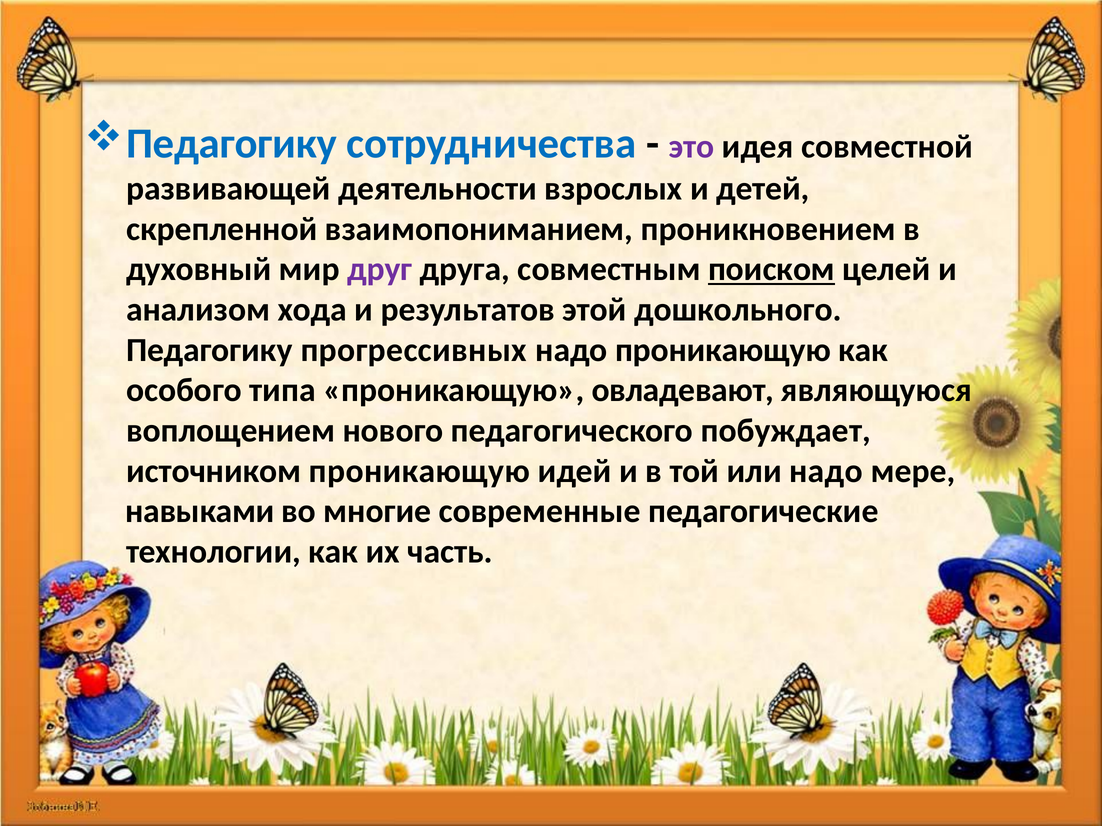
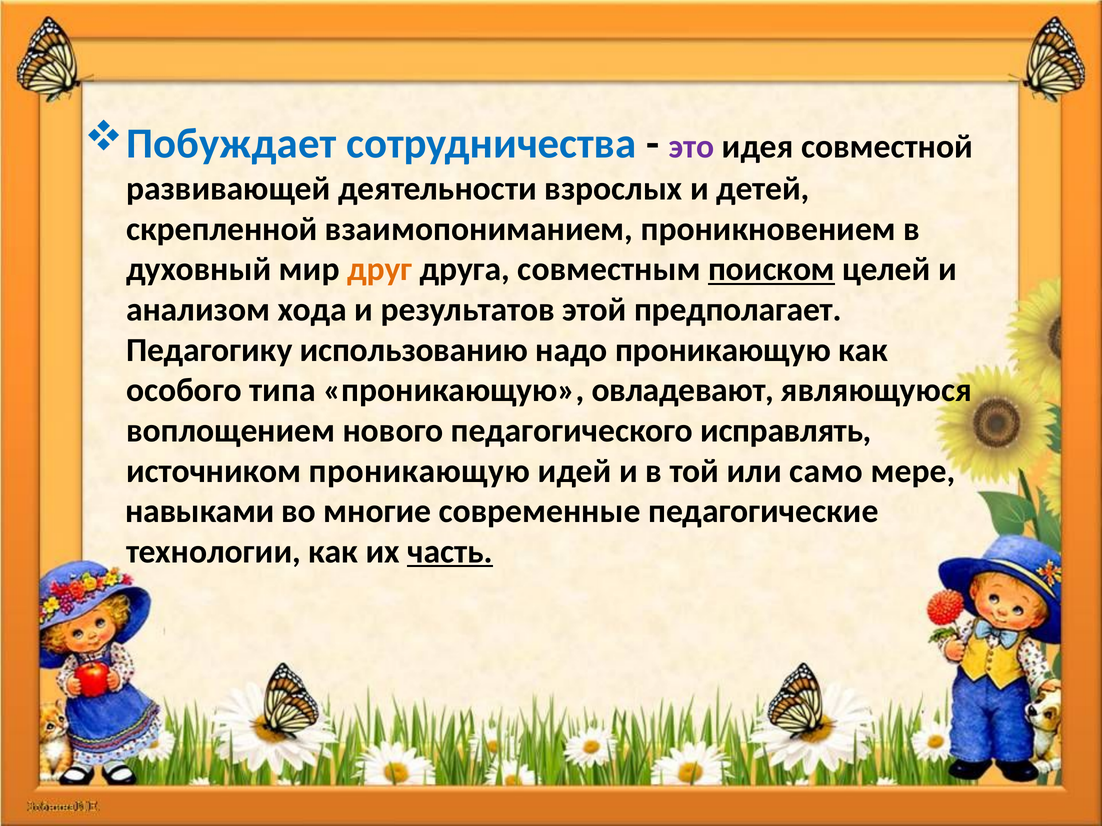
Педагогику at (232, 144): Педагогику -> Побуждает
друг colour: purple -> orange
дошкольного: дошкольного -> предполагает
прогрессивных: прогрессивных -> использованию
побуждает: побуждает -> исправлять
или надо: надо -> само
часть underline: none -> present
